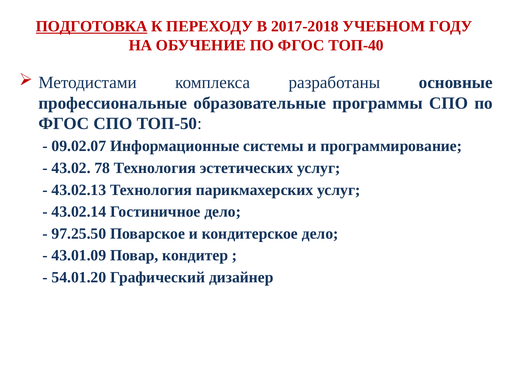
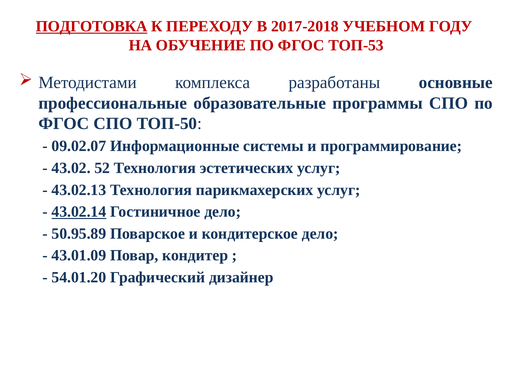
ТОП-40: ТОП-40 -> ТОП-53
78: 78 -> 52
43.02.14 underline: none -> present
97.25.50: 97.25.50 -> 50.95.89
